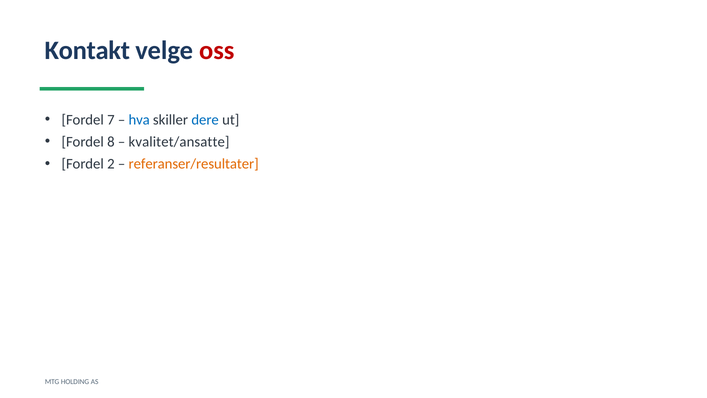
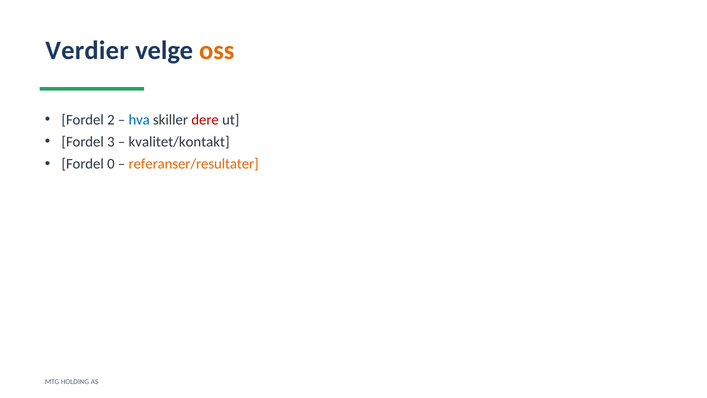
Kontakt: Kontakt -> Verdier
oss colour: red -> orange
7: 7 -> 2
dere colour: blue -> red
8: 8 -> 3
kvalitet/ansatte: kvalitet/ansatte -> kvalitet/kontakt
2: 2 -> 0
